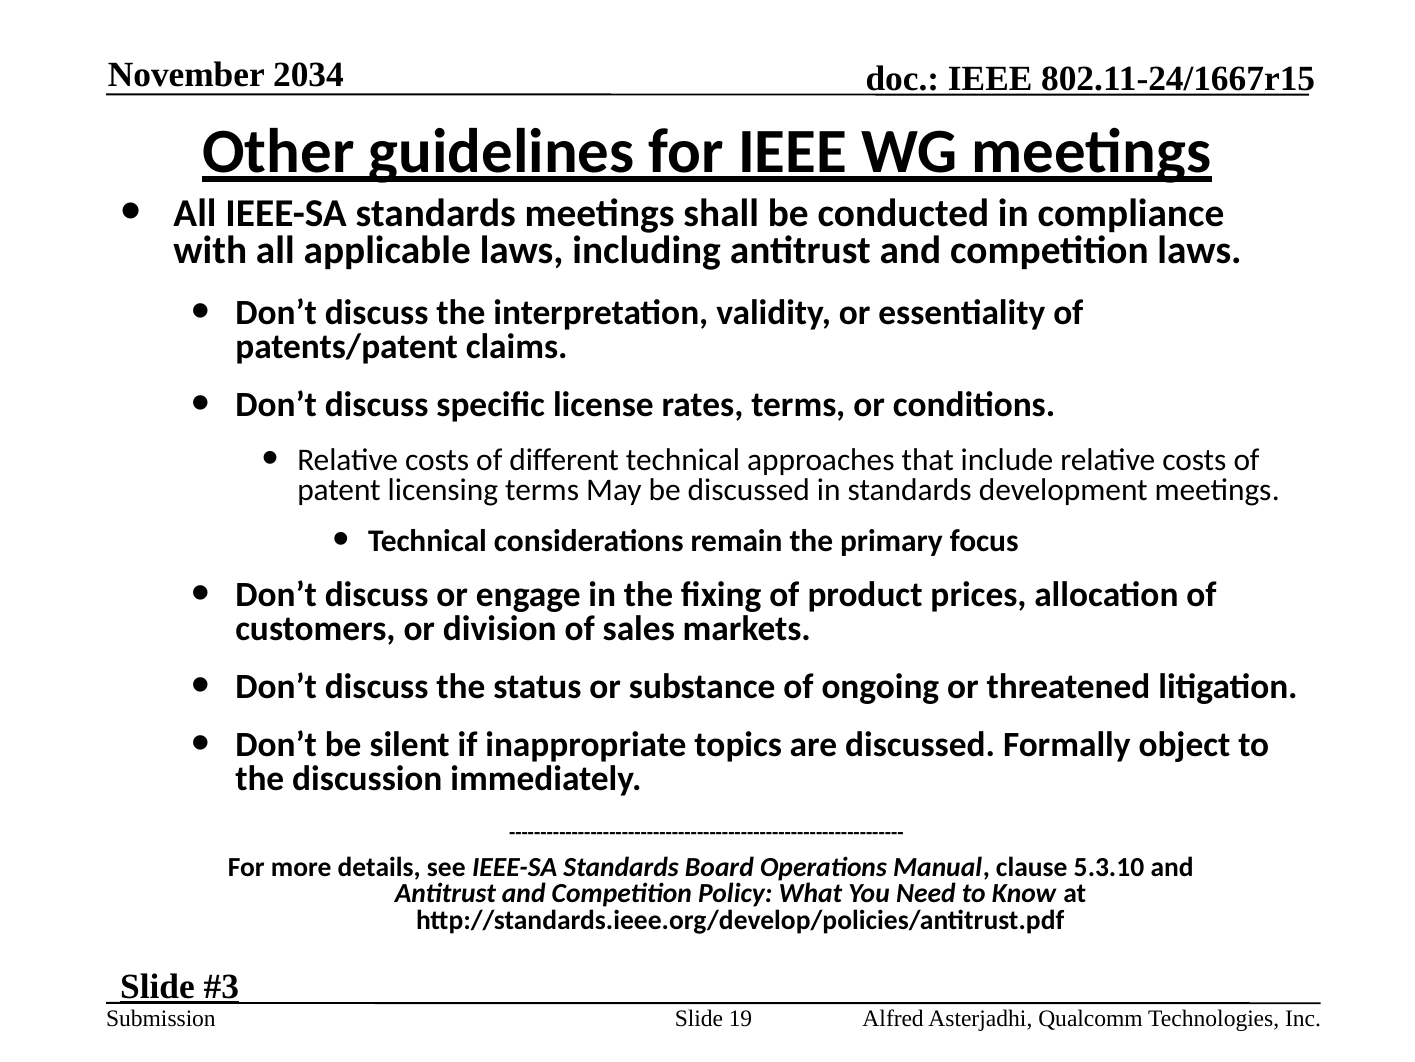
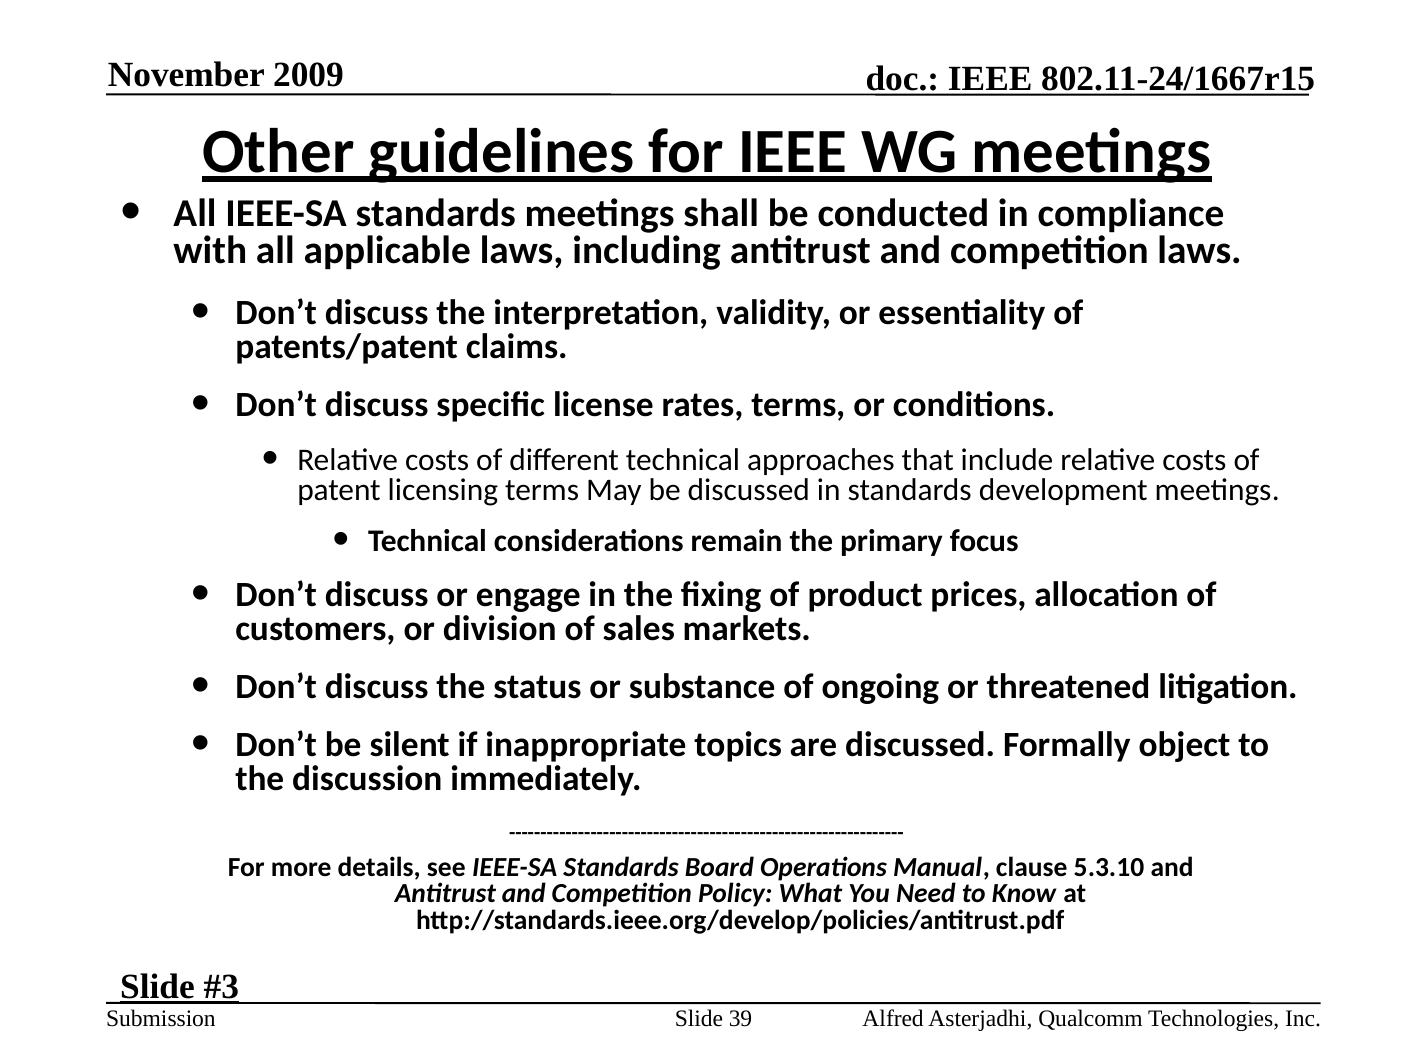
2034: 2034 -> 2009
19: 19 -> 39
